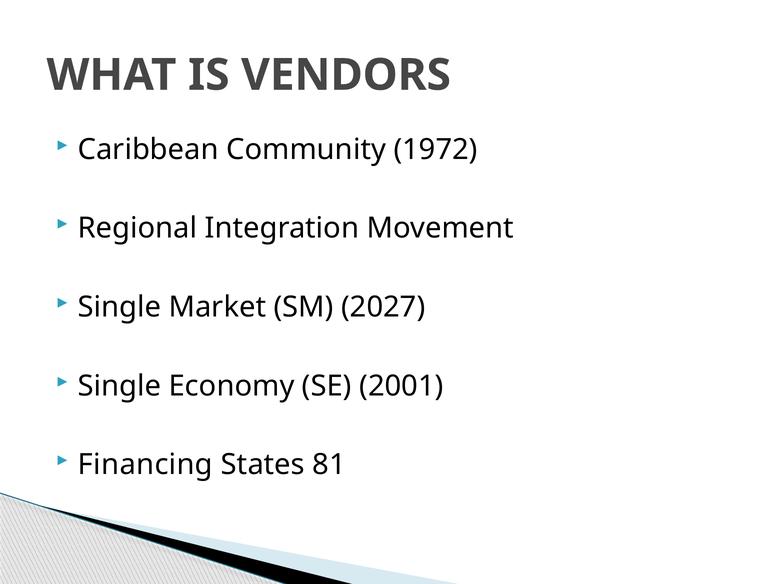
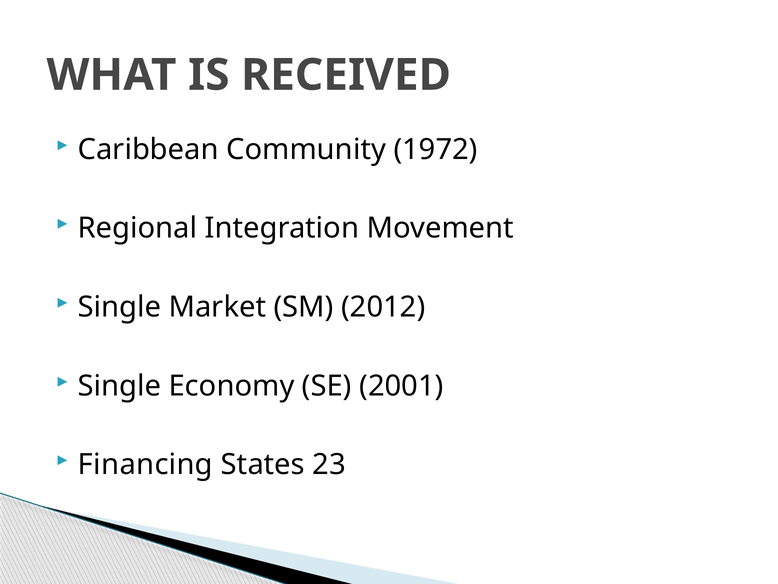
VENDORS: VENDORS -> RECEIVED
2027: 2027 -> 2012
81: 81 -> 23
